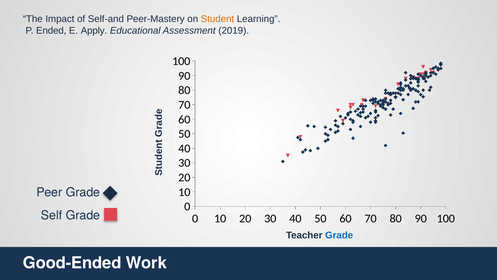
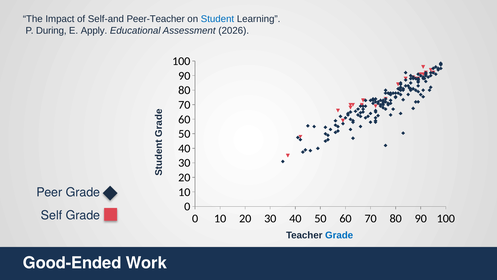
Peer-Mastery: Peer-Mastery -> Peer-Teacher
Student colour: orange -> blue
Ended: Ended -> During
2019: 2019 -> 2026
